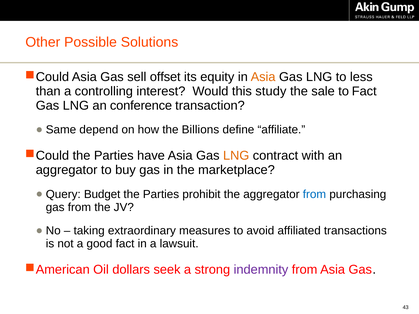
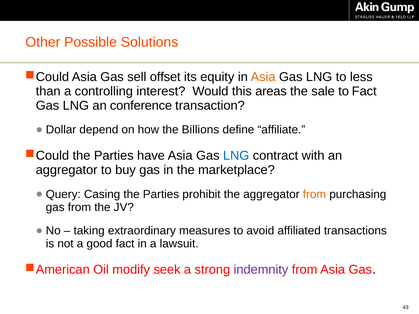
study: study -> areas
Same: Same -> Dollar
LNG at (236, 156) colour: orange -> blue
Budget: Budget -> Casing
from at (314, 194) colour: blue -> orange
dollars: dollars -> modify
